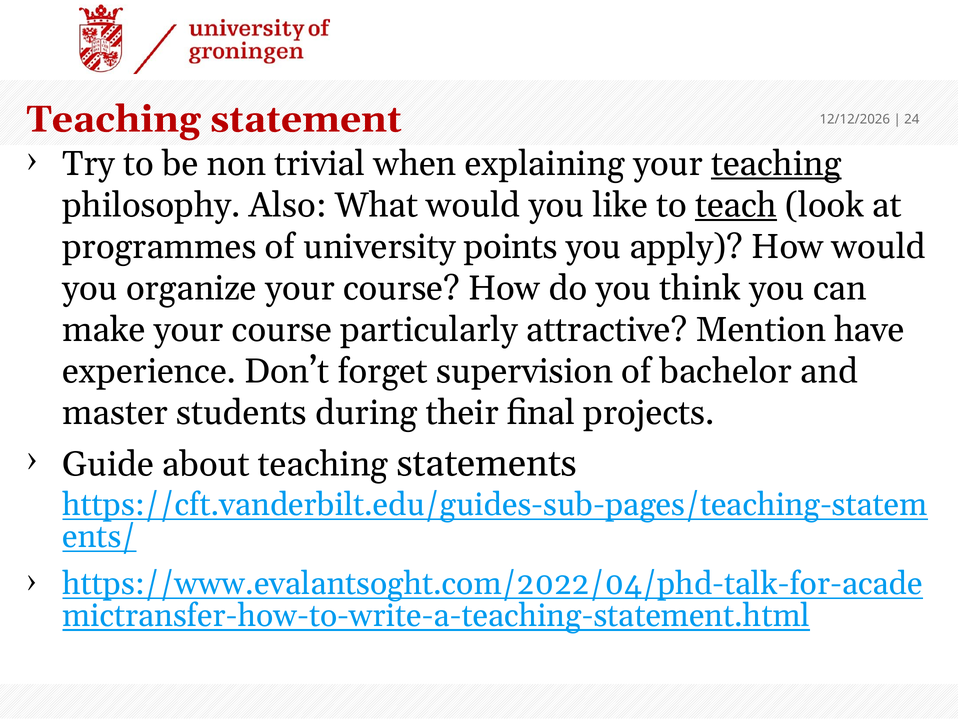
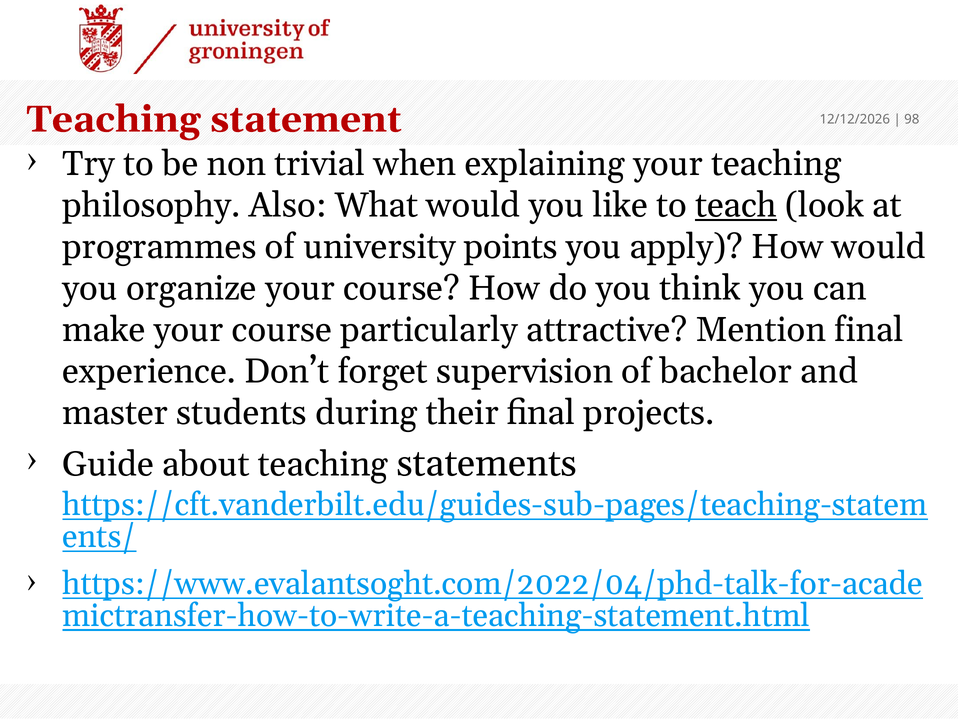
24: 24 -> 98
teaching at (776, 164) underline: present -> none
Mention have: have -> final
